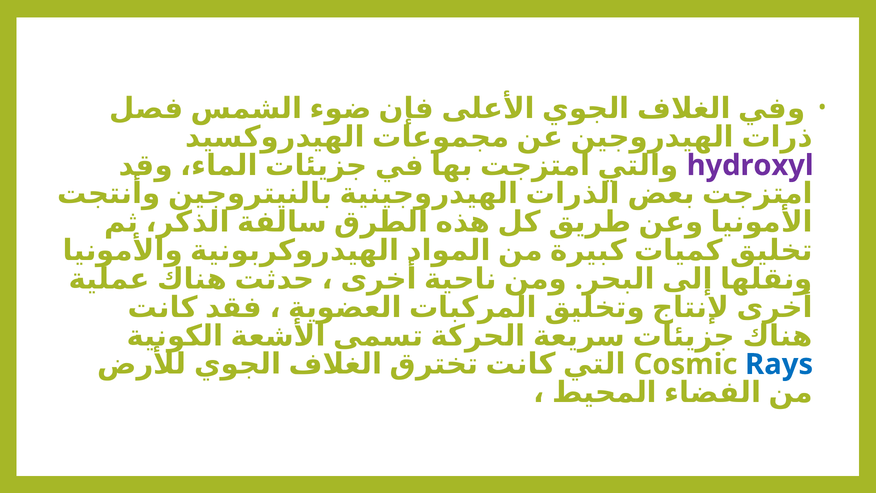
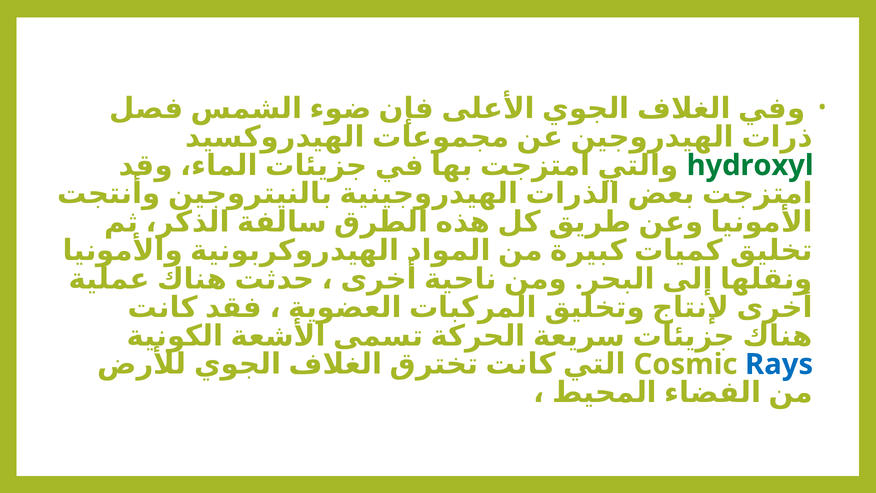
hydroxyl colour: purple -> green
